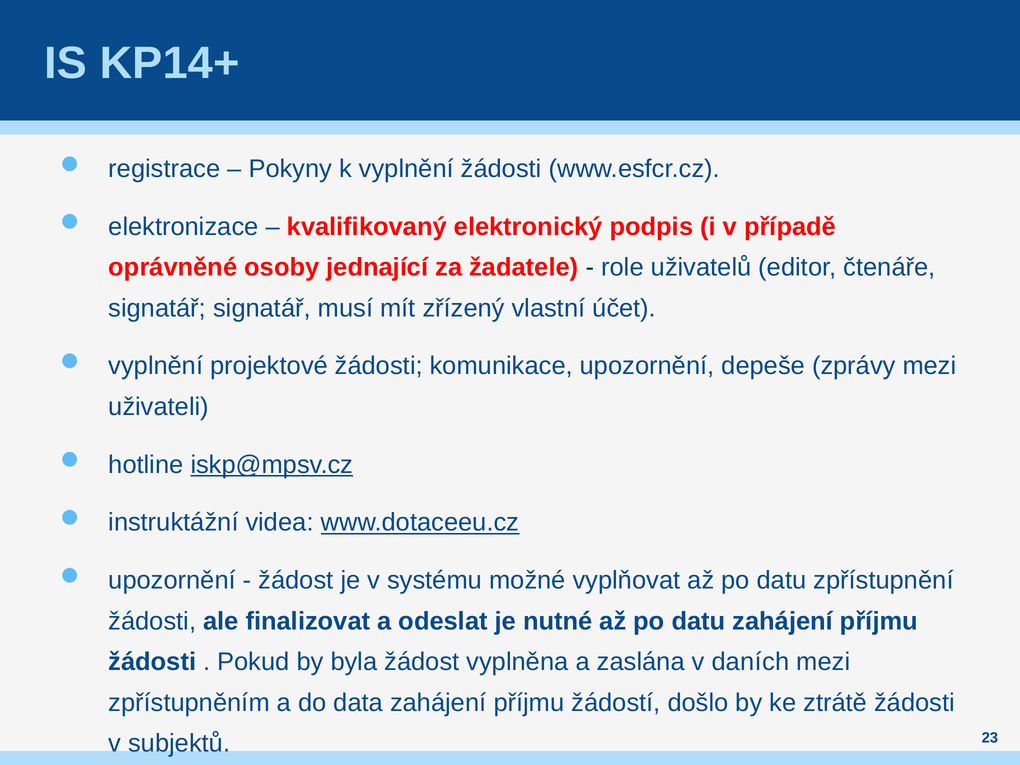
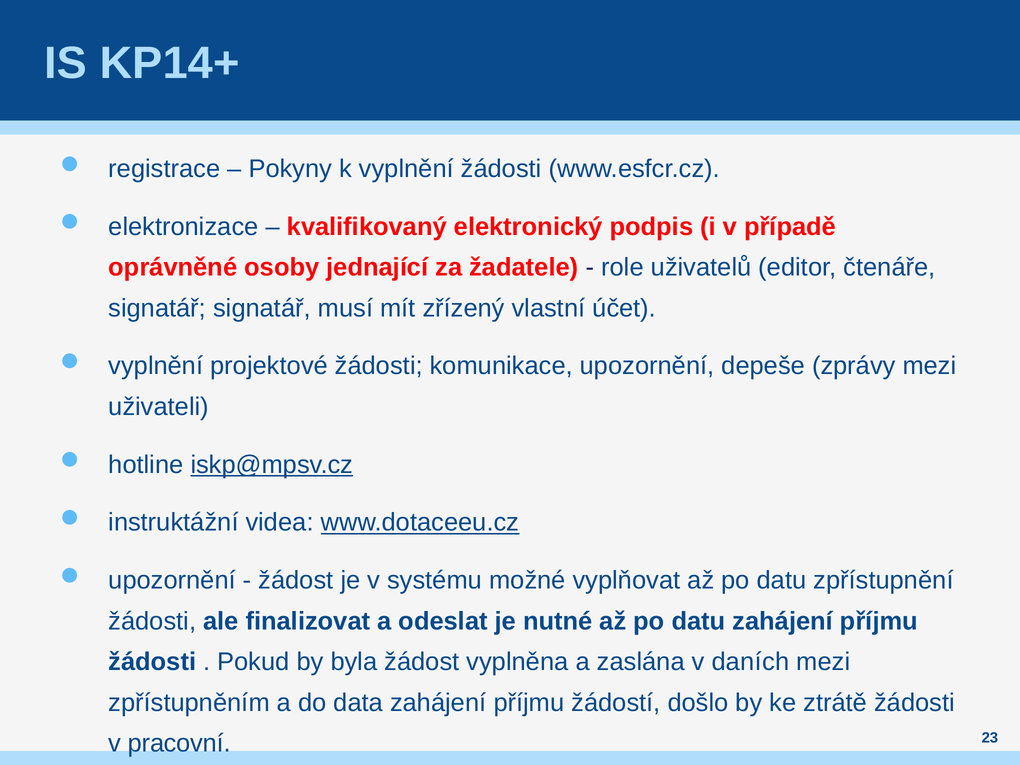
subjektů: subjektů -> pracovní
